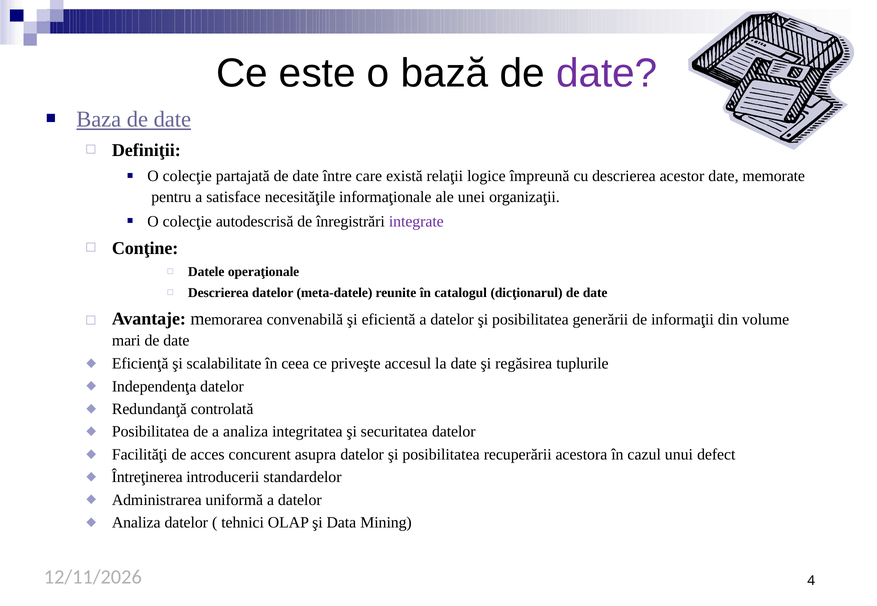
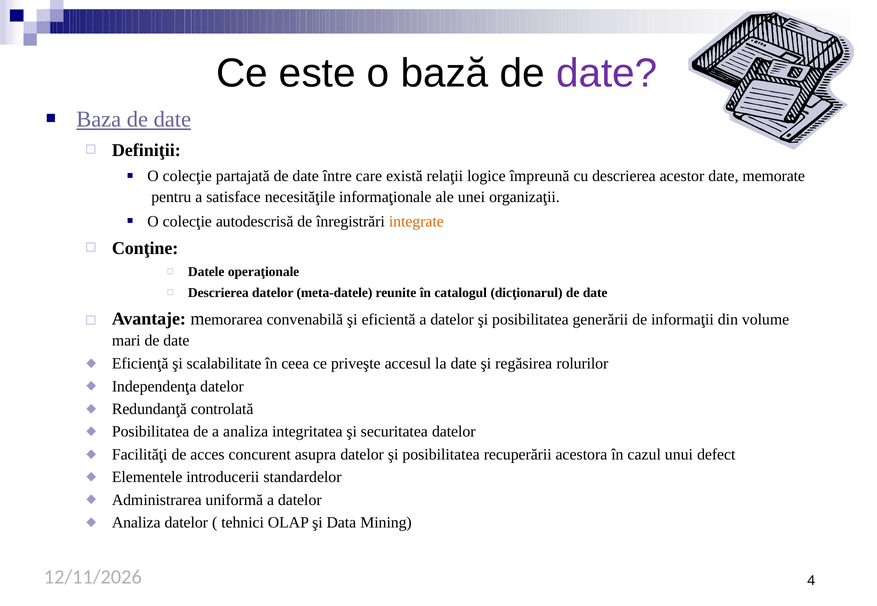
integrate colour: purple -> orange
tuplurile: tuplurile -> rolurilor
Întreţinerea: Întreţinerea -> Elementele
